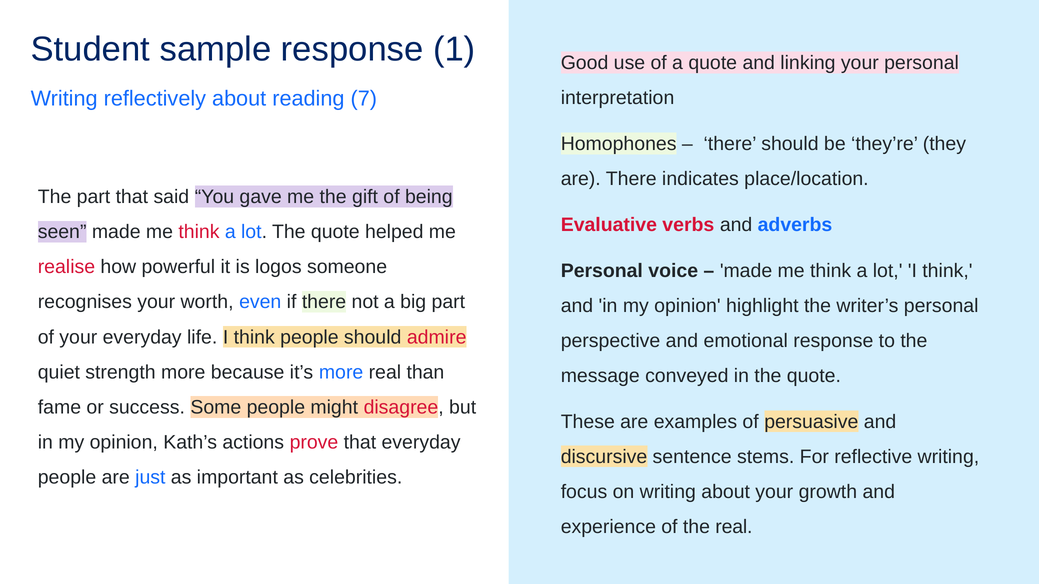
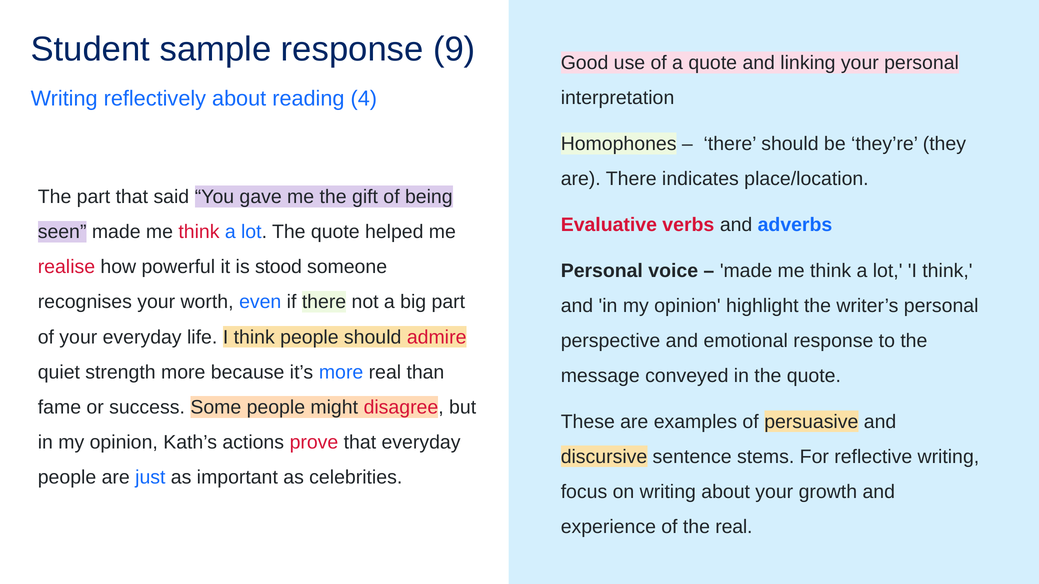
1: 1 -> 9
7: 7 -> 4
logos: logos -> stood
